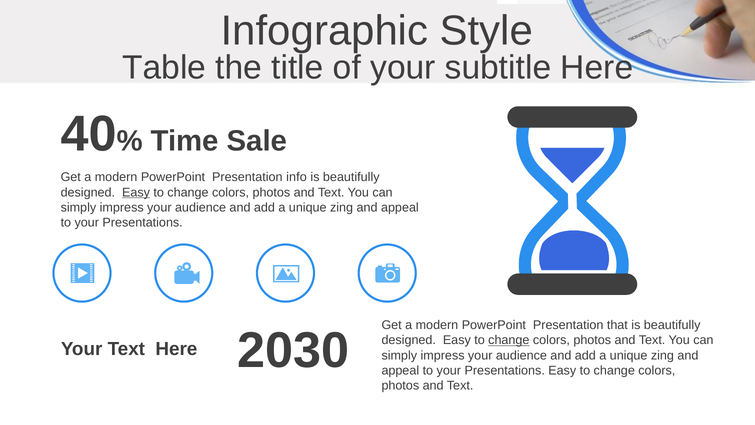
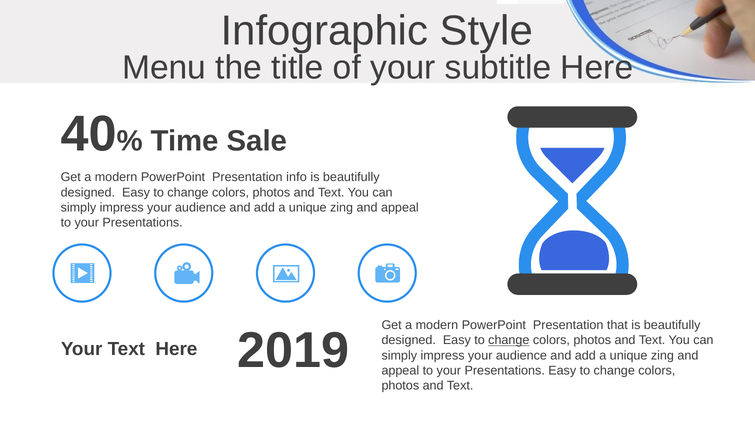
Table: Table -> Menu
Easy at (136, 192) underline: present -> none
2030: 2030 -> 2019
